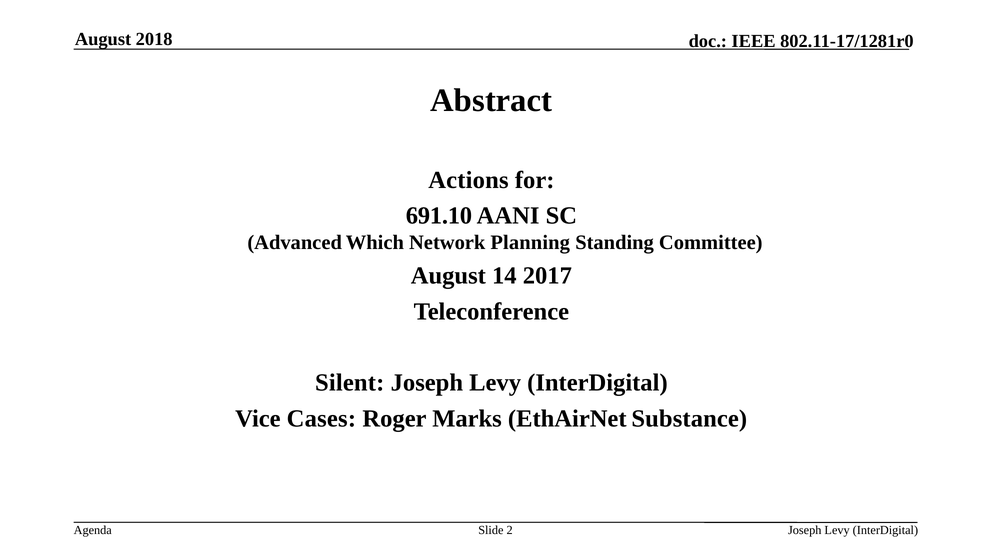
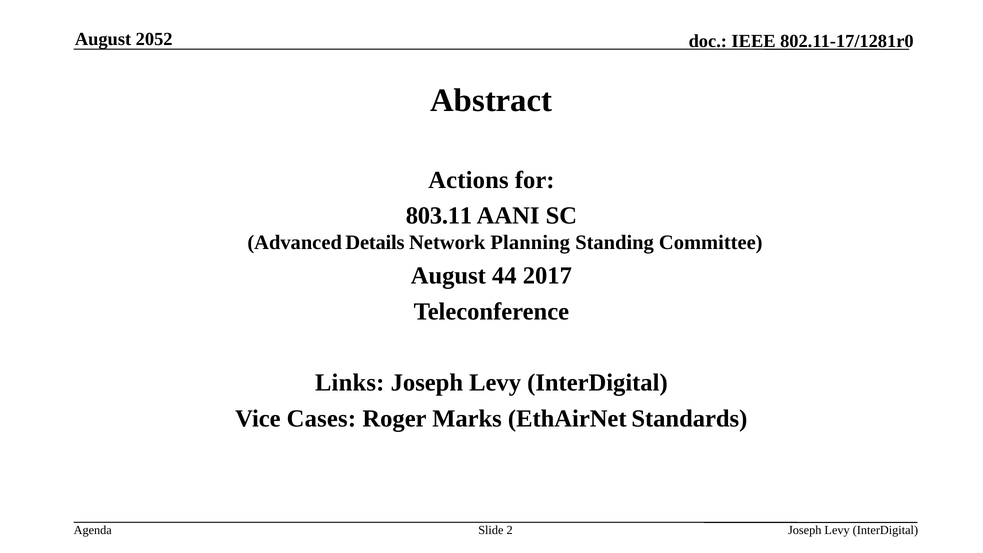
2018: 2018 -> 2052
691.10: 691.10 -> 803.11
Which: Which -> Details
14: 14 -> 44
Silent: Silent -> Links
Substance: Substance -> Standards
